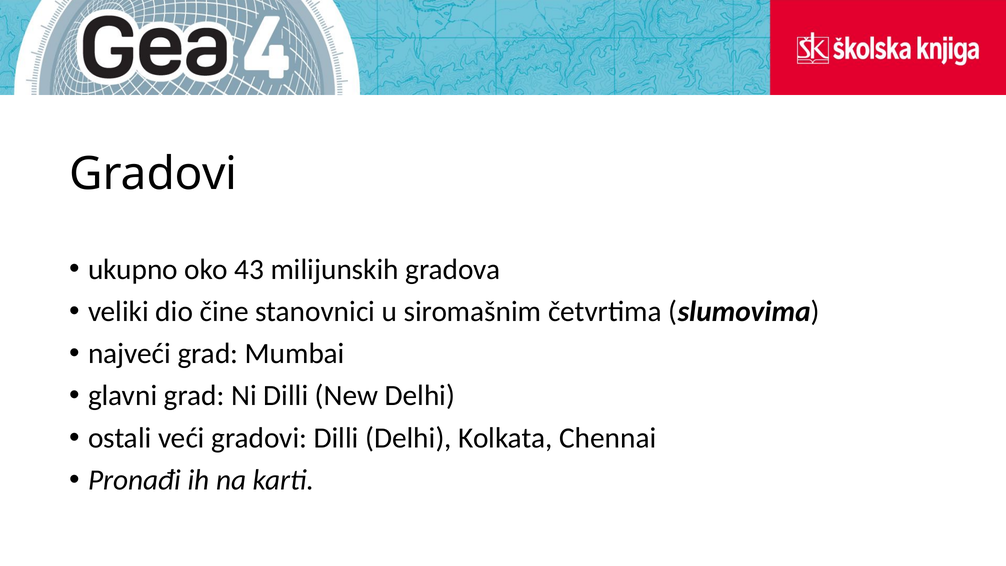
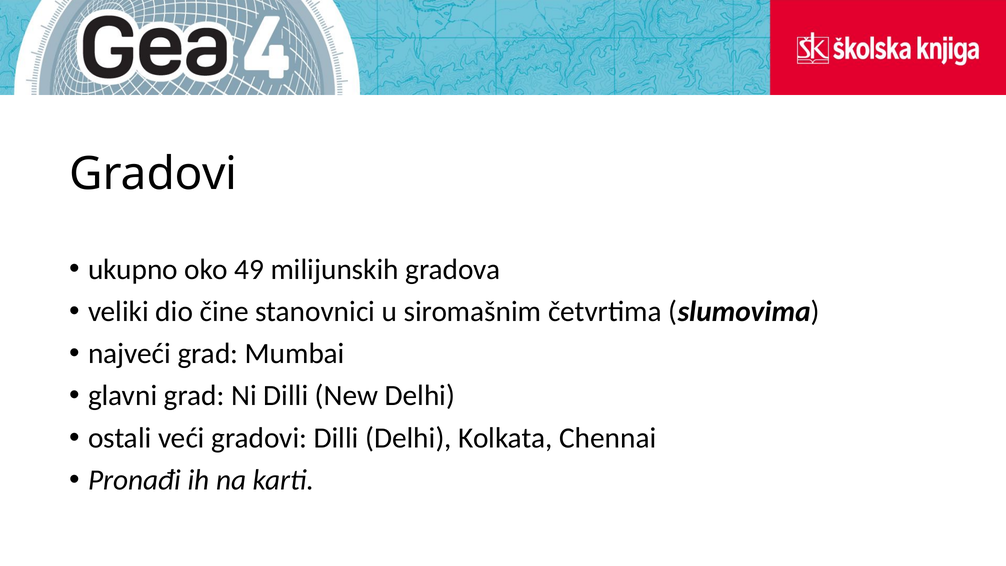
43: 43 -> 49
